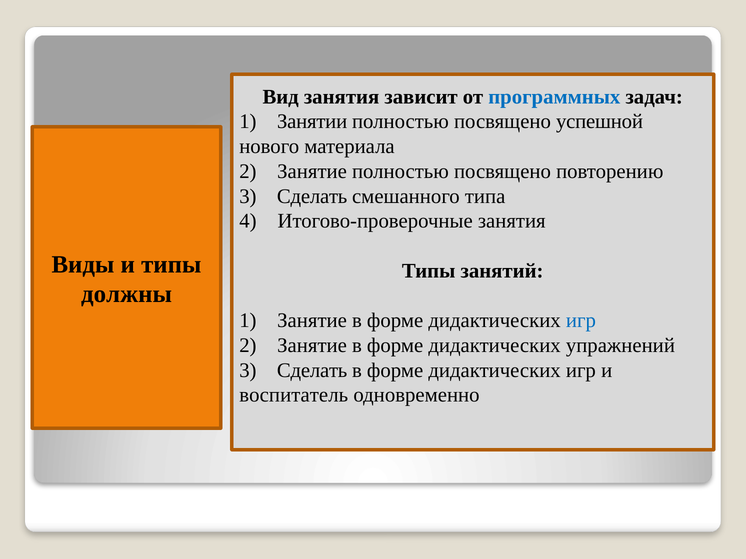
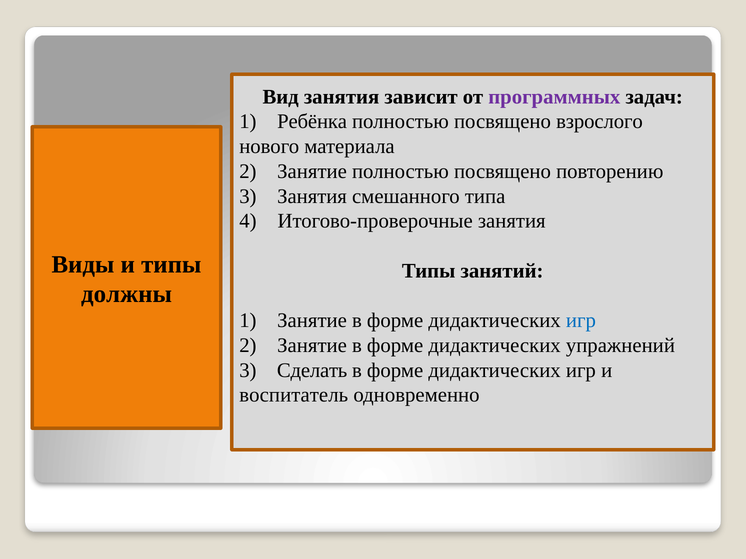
программных colour: blue -> purple
Занятии: Занятии -> Ребёнка
успешной: успешной -> взрослого
Сделать at (312, 196): Сделать -> Занятия
